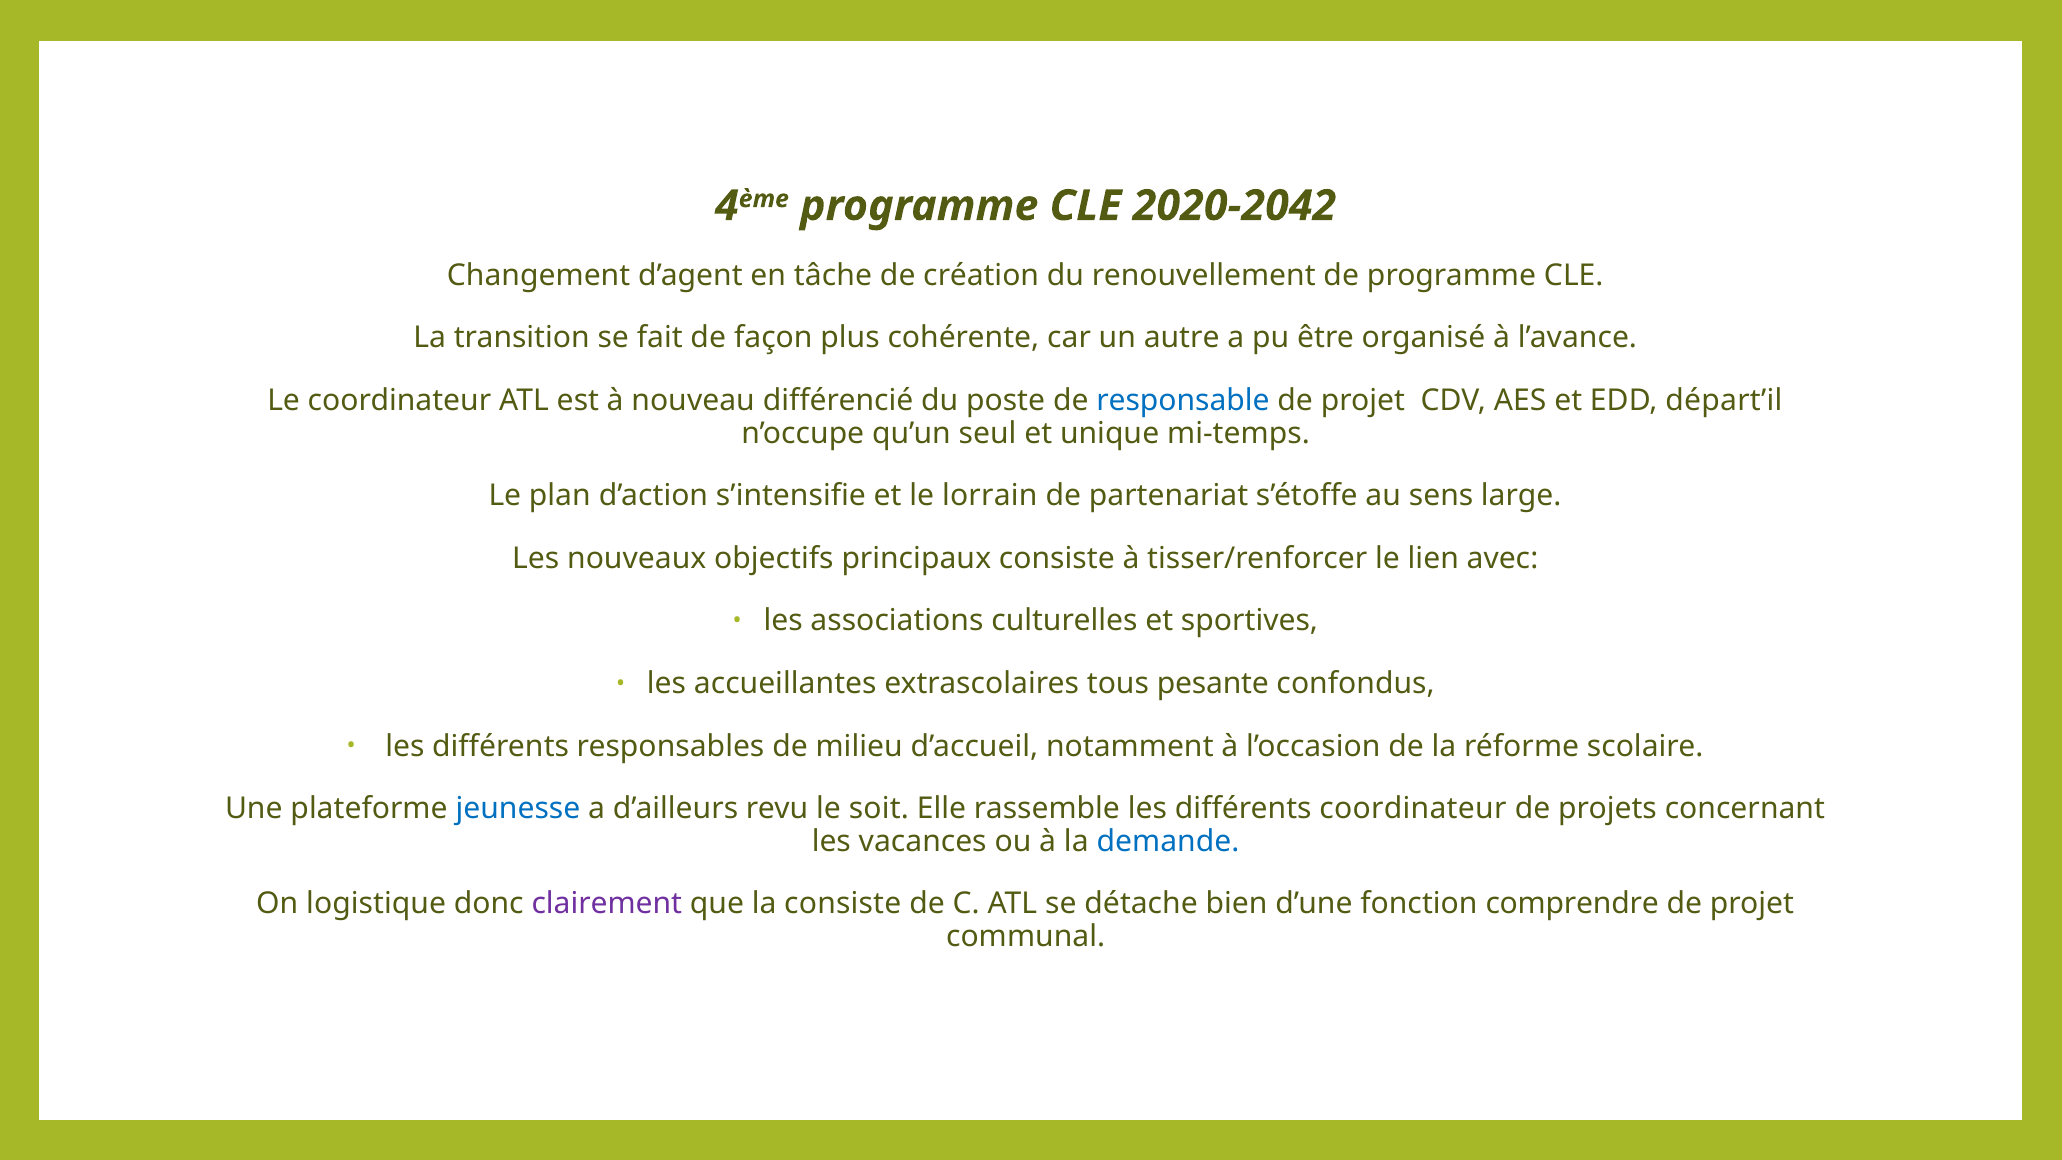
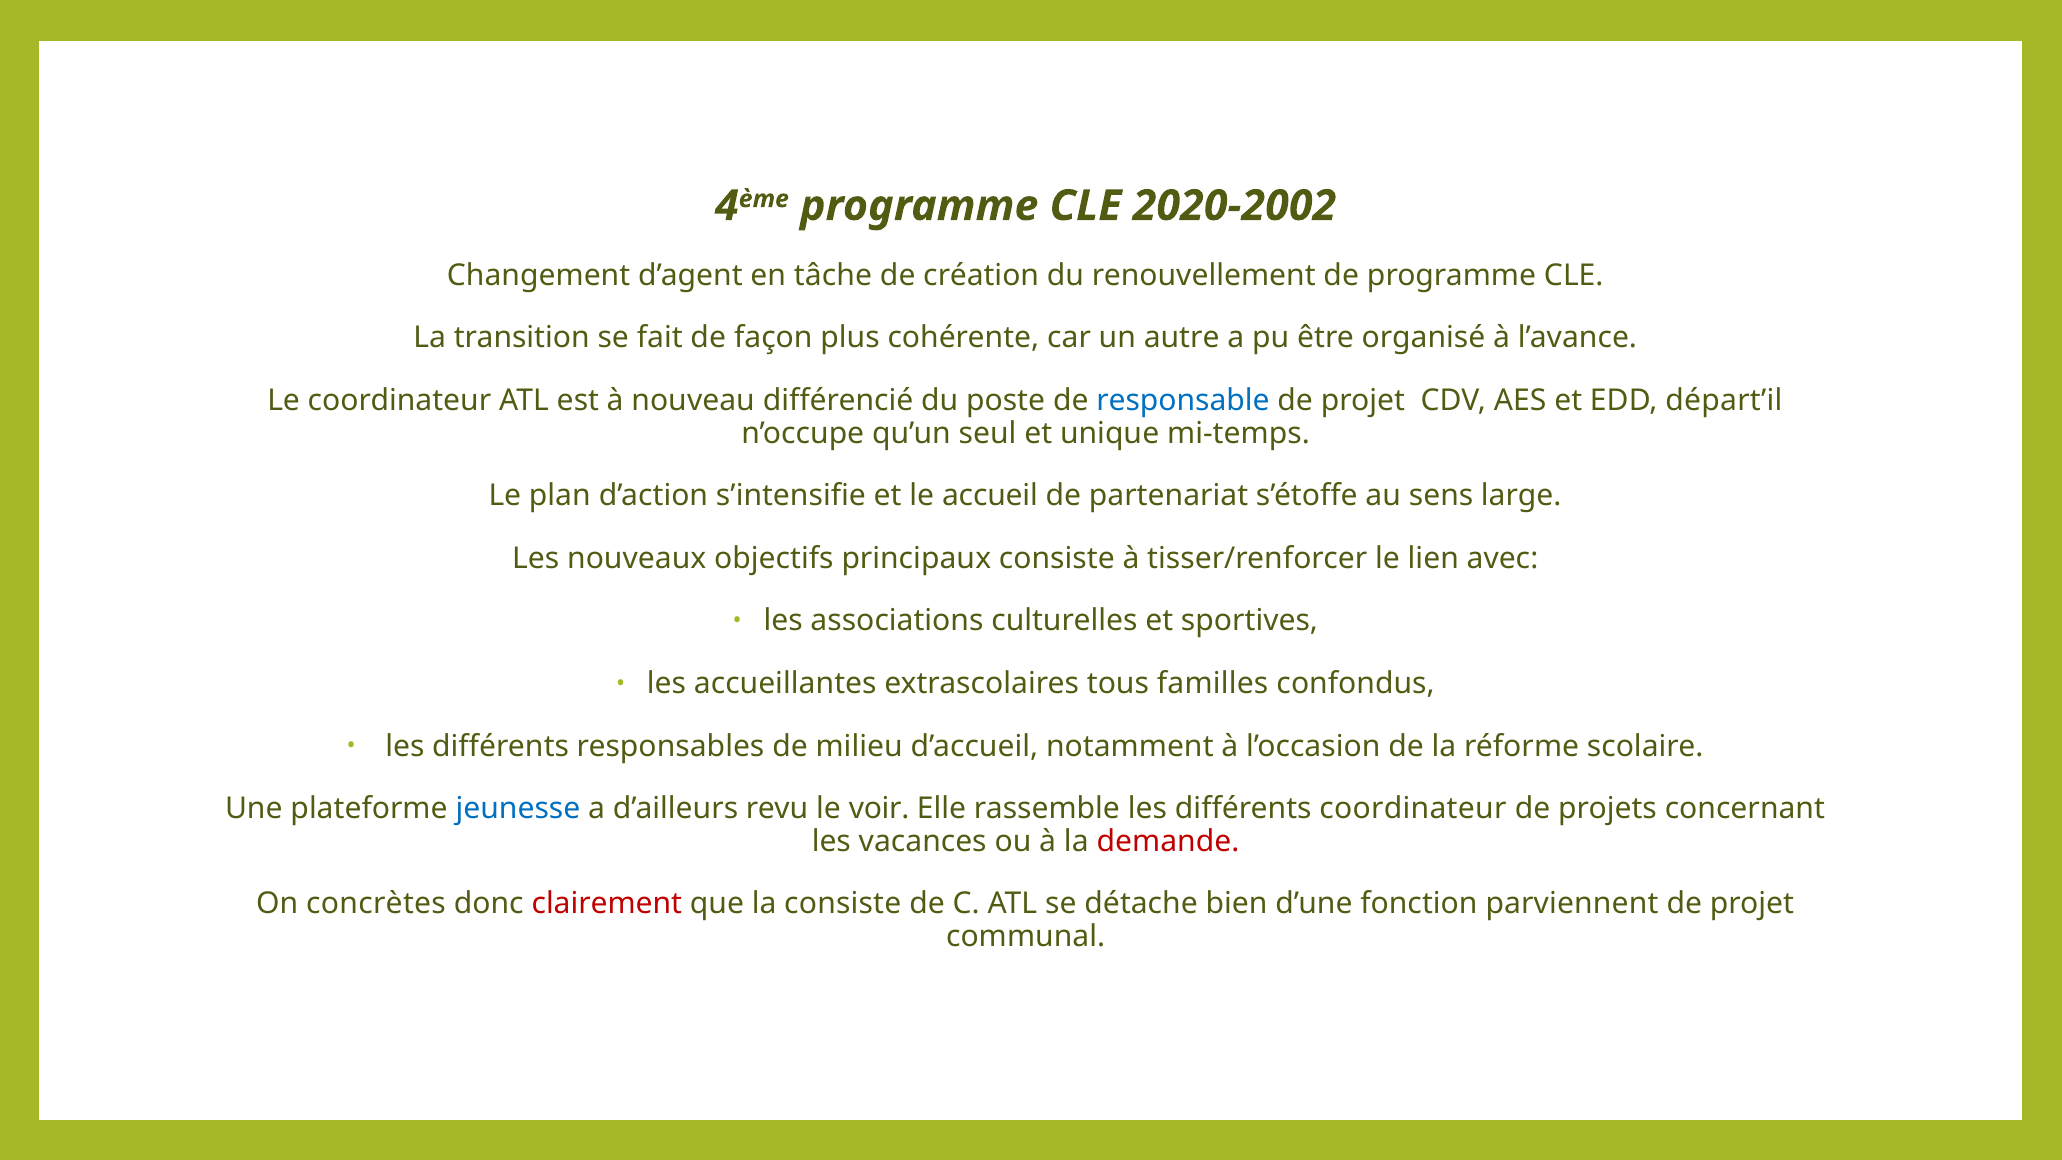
2020-2042: 2020-2042 -> 2020-2002
lorrain: lorrain -> accueil
pesante: pesante -> familles
soit: soit -> voir
demande colour: blue -> red
logistique: logistique -> concrètes
clairement colour: purple -> red
comprendre: comprendre -> parviennent
